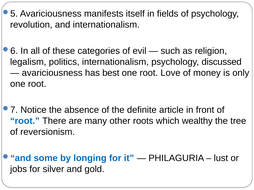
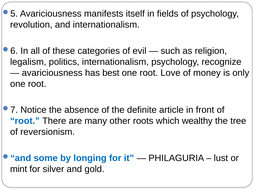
discussed: discussed -> recognize
jobs: jobs -> mint
